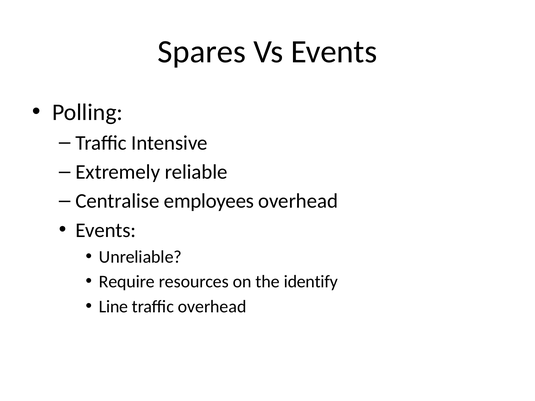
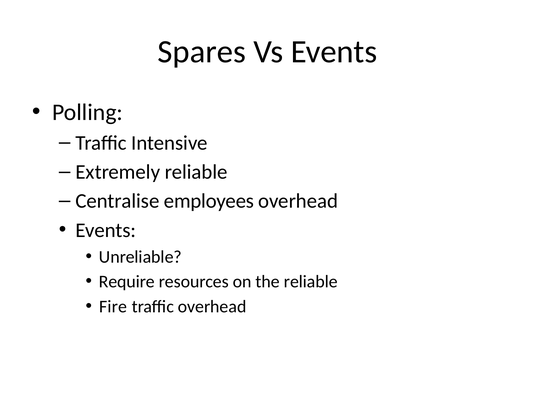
the identify: identify -> reliable
Line: Line -> Fire
